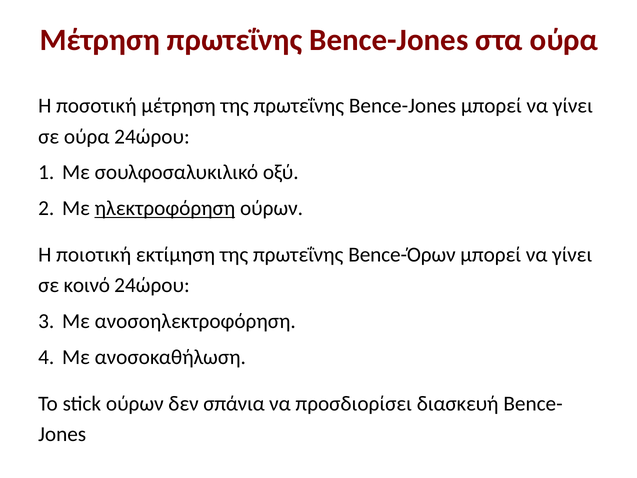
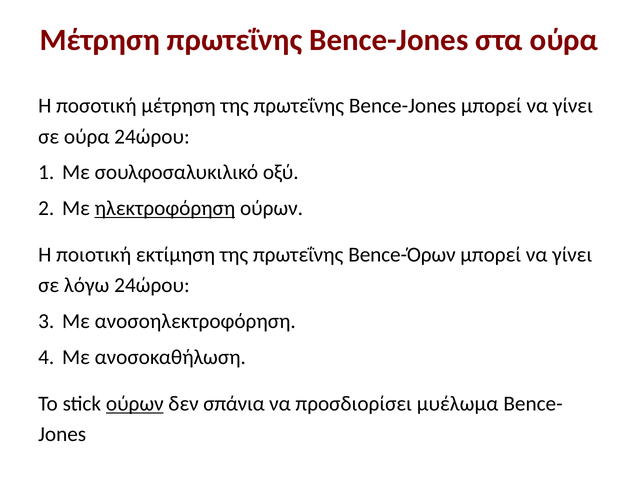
κοινό: κοινό -> λόγω
ούρων at (135, 404) underline: none -> present
διασκευή: διασκευή -> μυέλωμα
